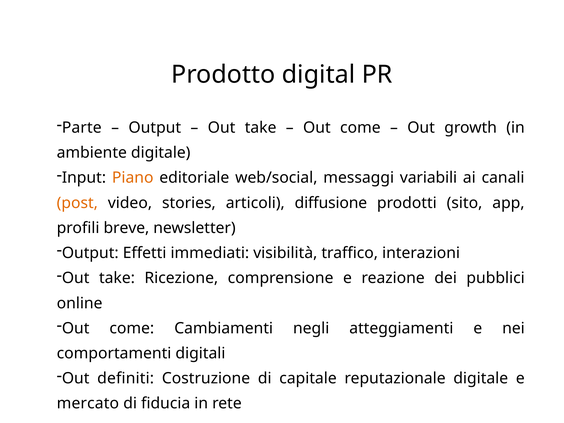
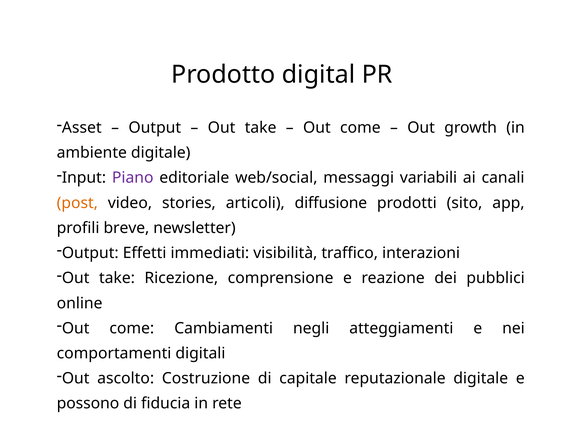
Parte: Parte -> Asset
Piano colour: orange -> purple
definiti: definiti -> ascolto
mercato: mercato -> possono
